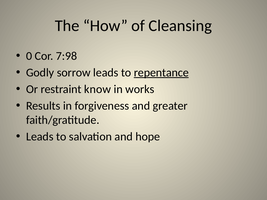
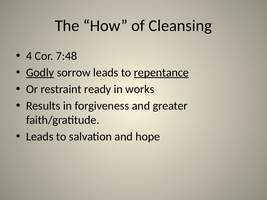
0: 0 -> 4
7:98: 7:98 -> 7:48
Godly underline: none -> present
know: know -> ready
